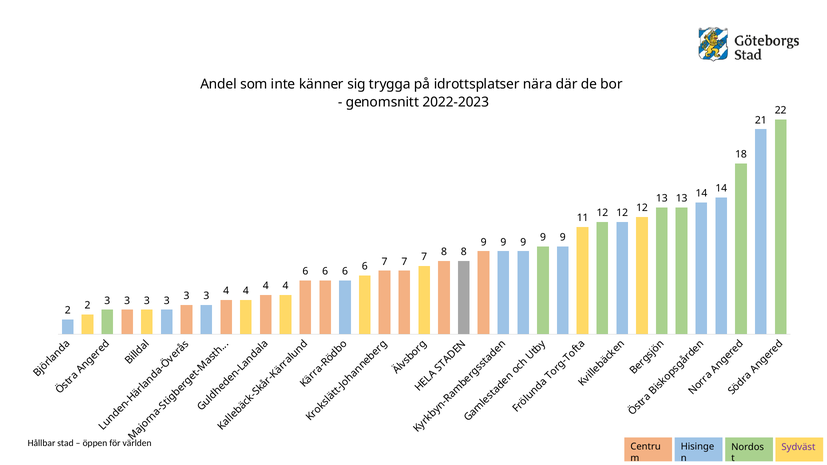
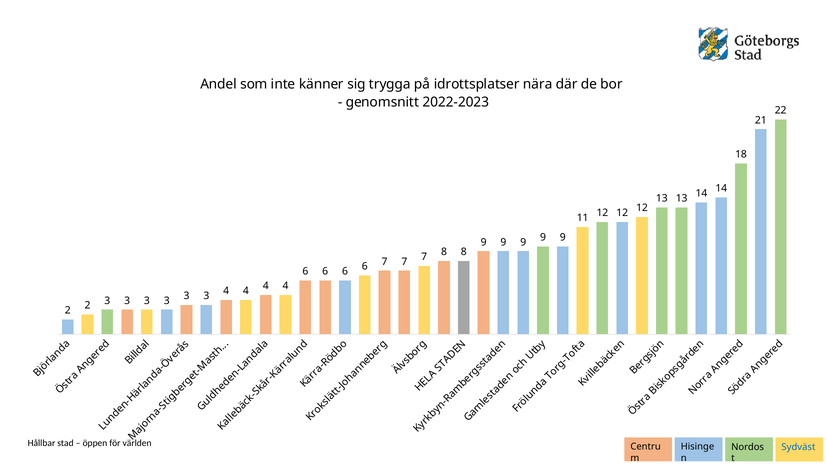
Sydväst colour: purple -> blue
